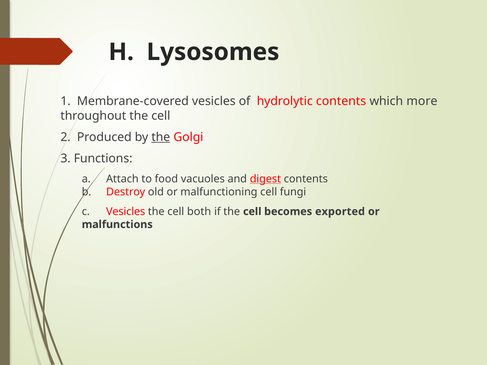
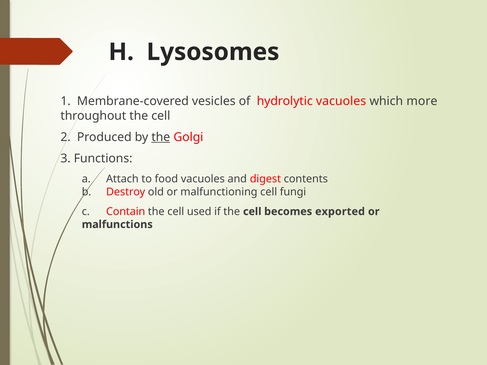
hydrolytic contents: contents -> vacuoles
digest underline: present -> none
c Vesicles: Vesicles -> Contain
both: both -> used
